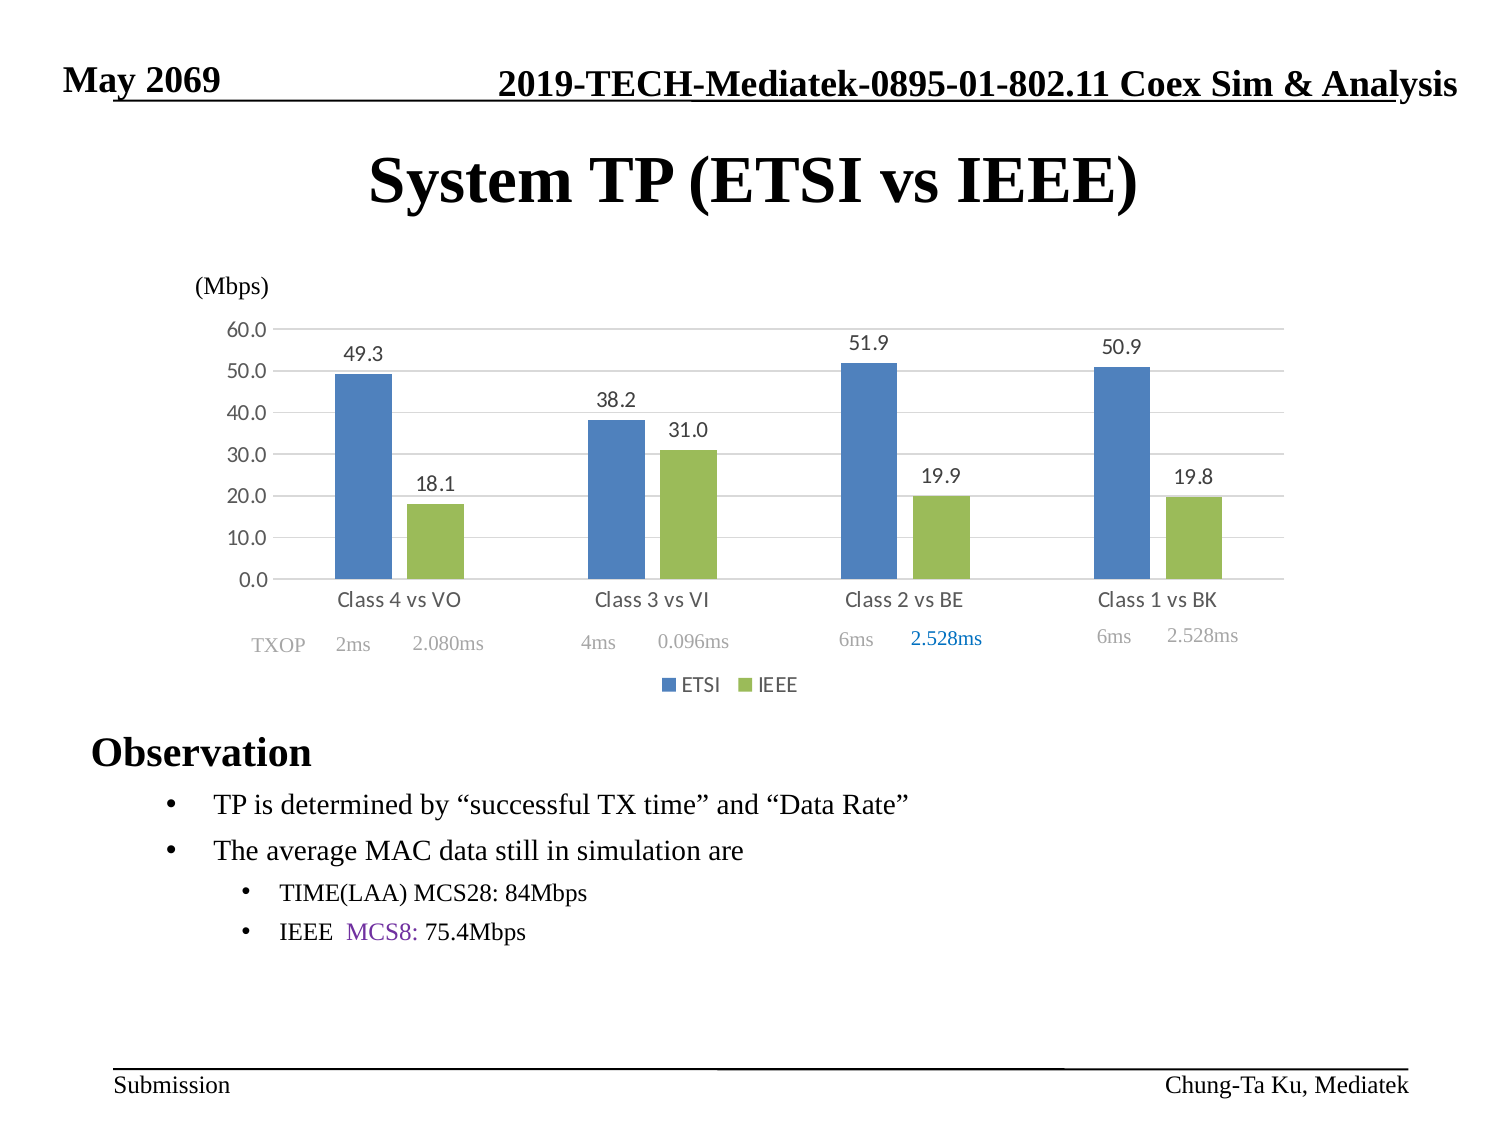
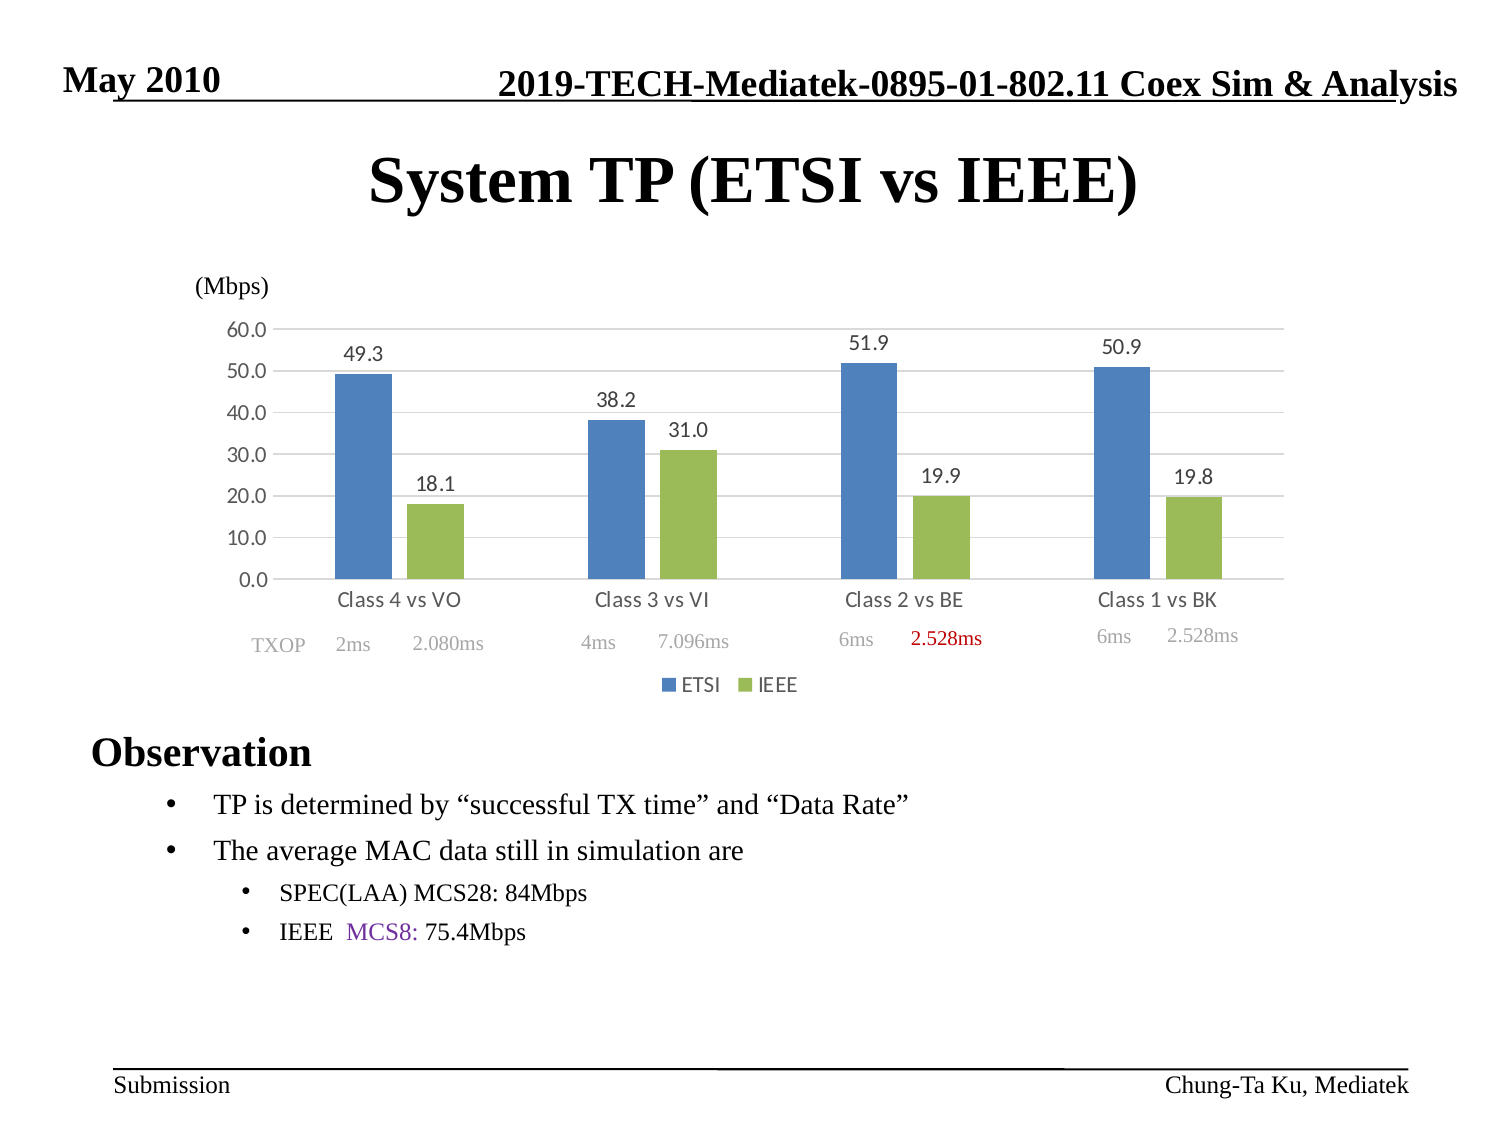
2069: 2069 -> 2010
2.528ms at (947, 639) colour: blue -> red
0.096ms: 0.096ms -> 7.096ms
TIME(LAA: TIME(LAA -> SPEC(LAA
